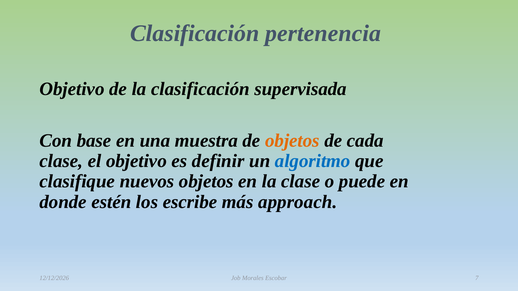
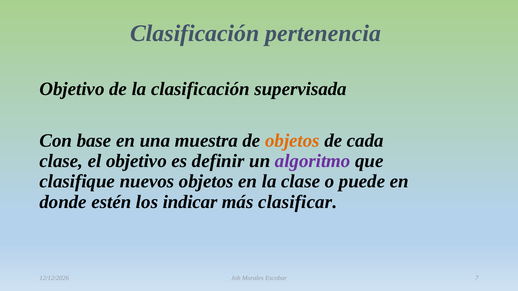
algoritmo colour: blue -> purple
escribe: escribe -> indicar
approach: approach -> clasificar
